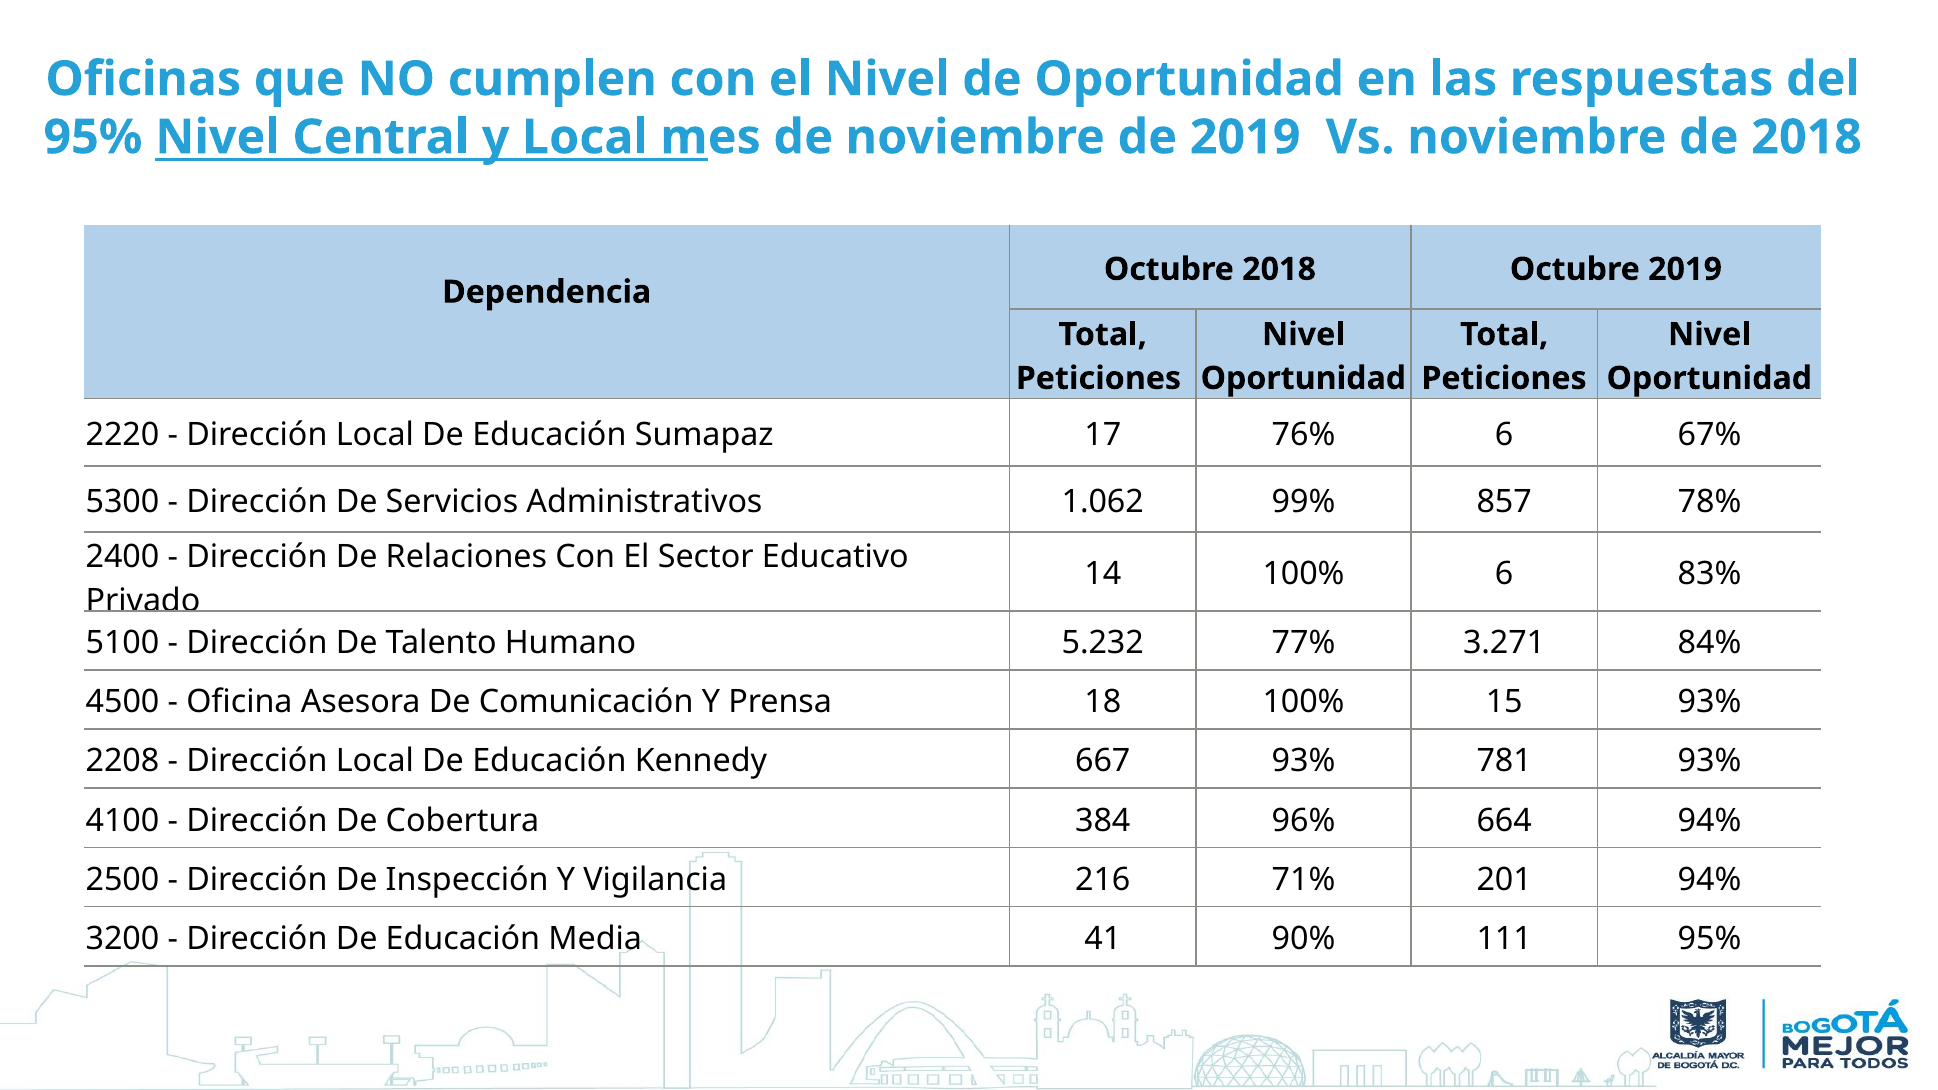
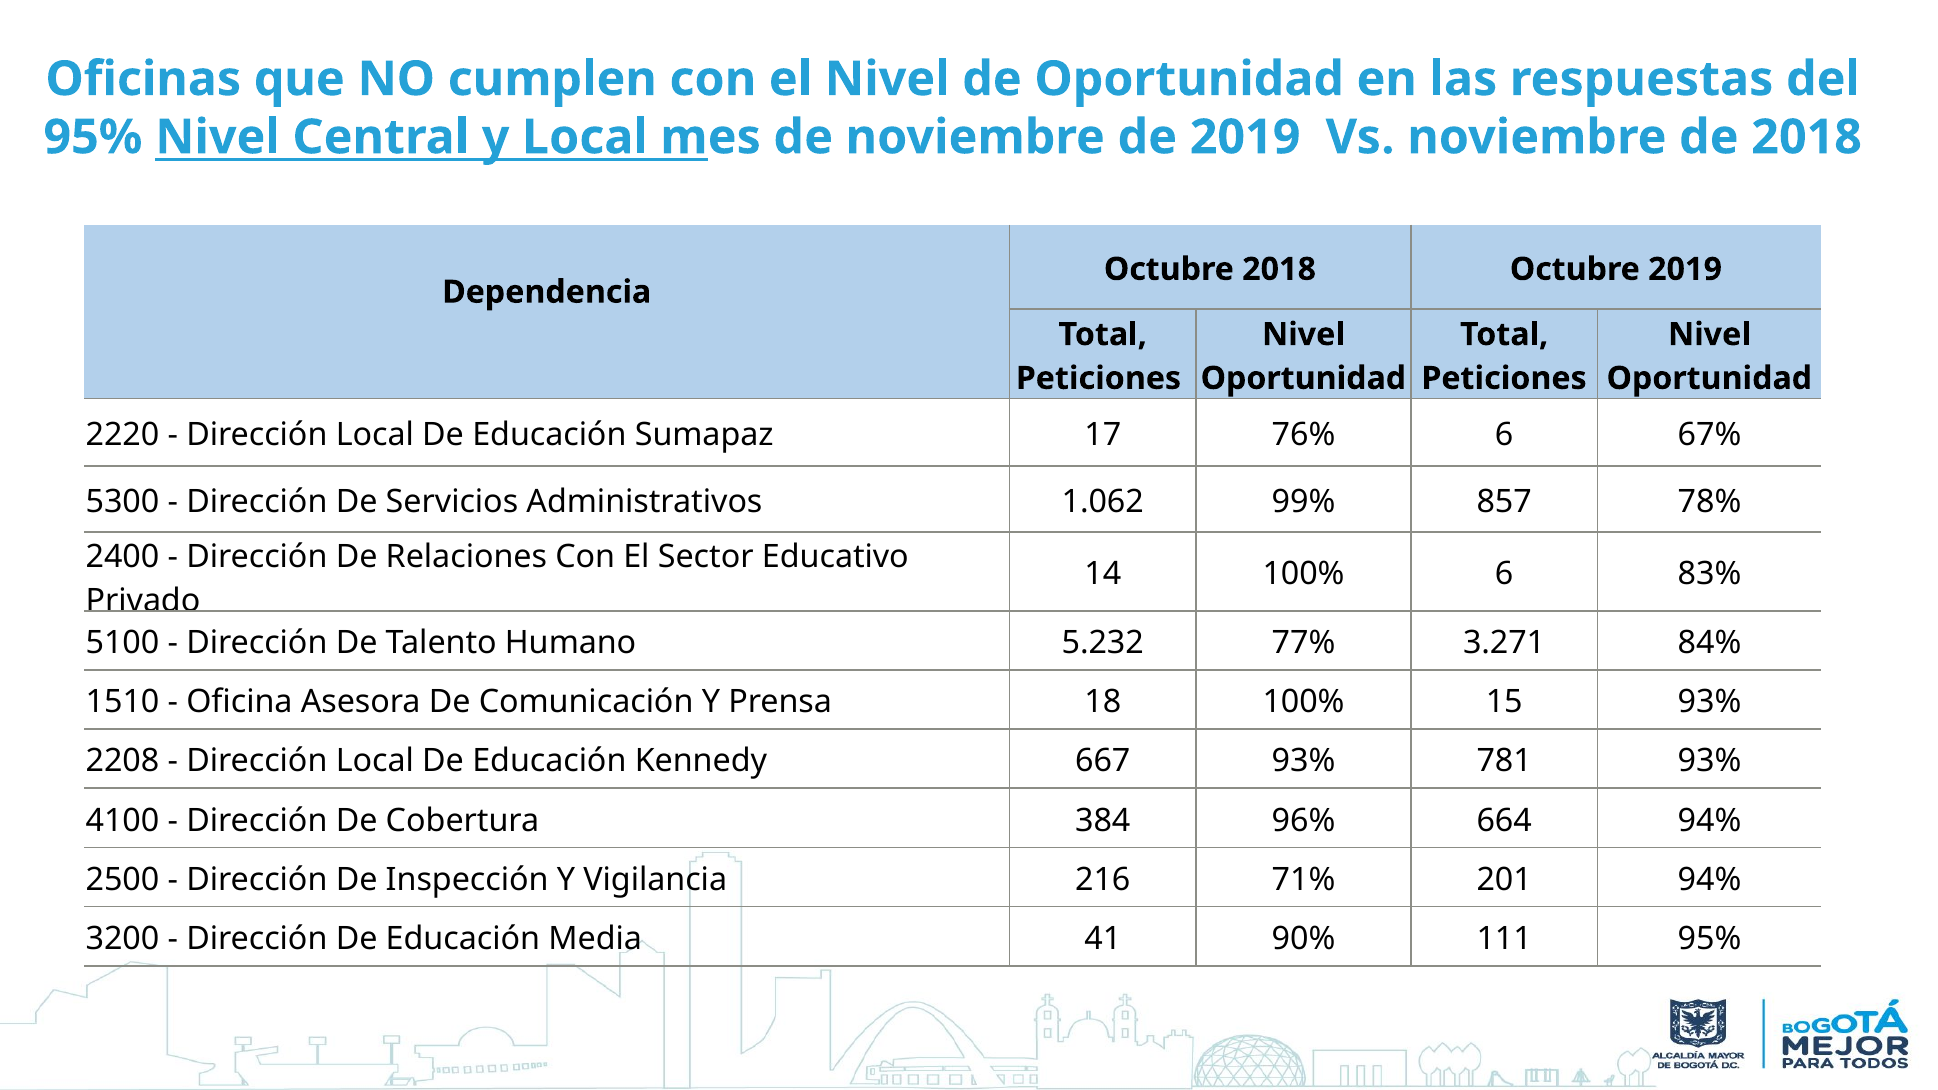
4500: 4500 -> 1510
